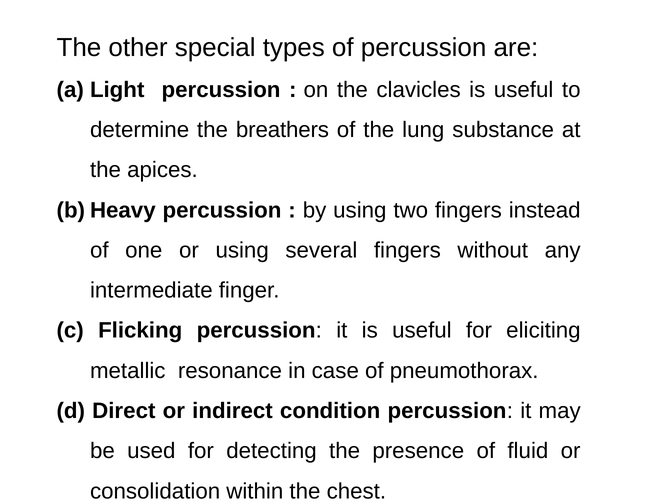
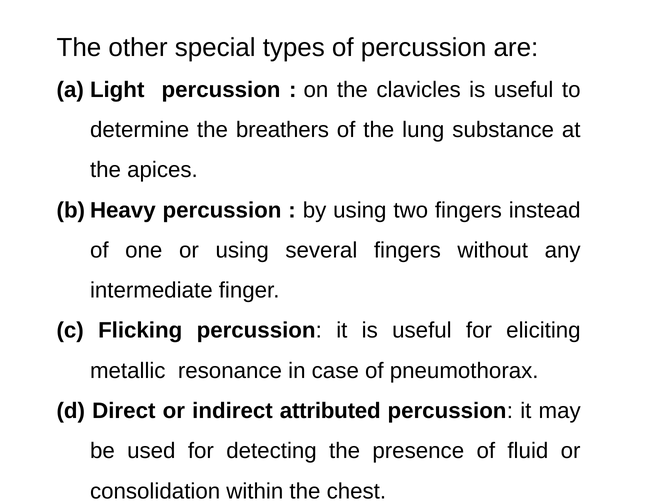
condition: condition -> attributed
